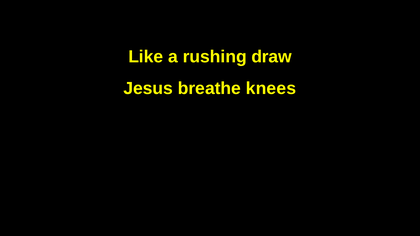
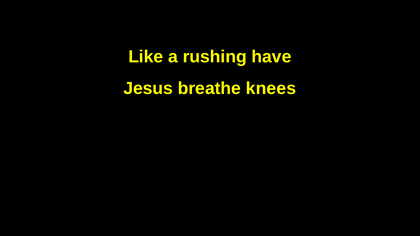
draw: draw -> have
